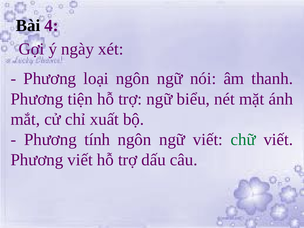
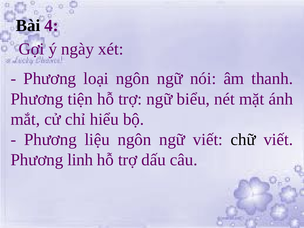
xuất: xuất -> hiểu
tính: tính -> liệu
chữ colour: green -> black
Phương viết: viết -> linh
